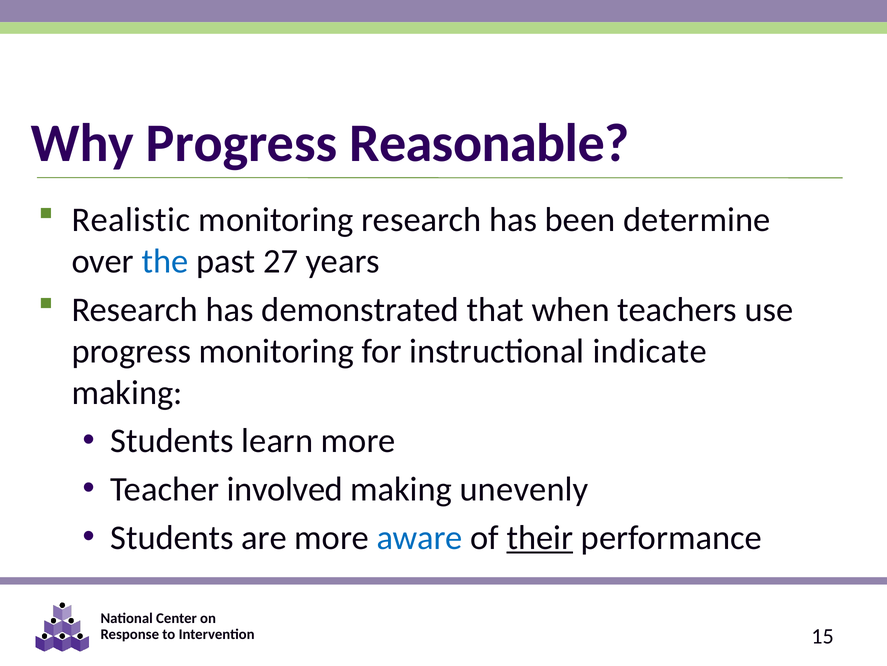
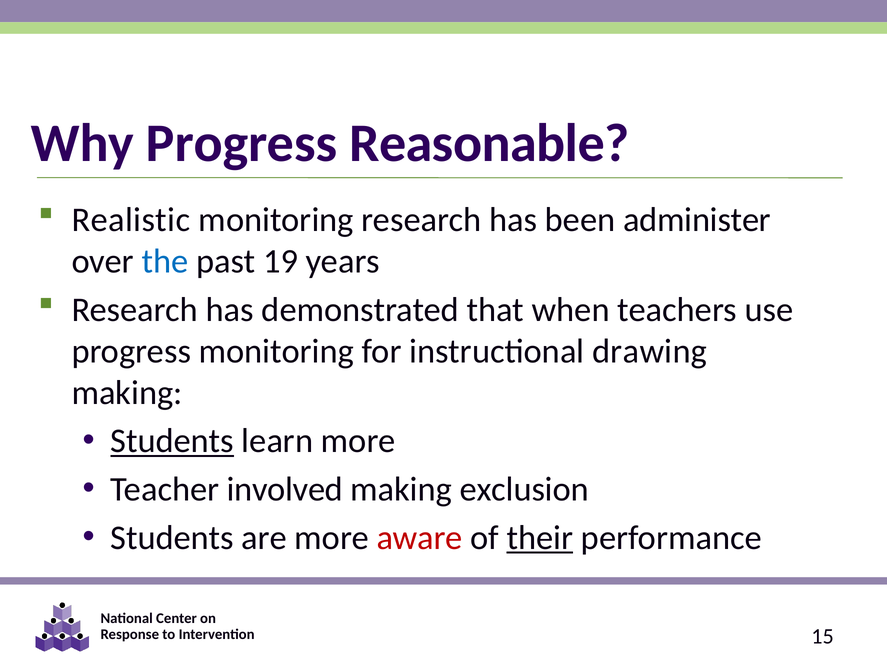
determine: determine -> administer
27: 27 -> 19
indicate: indicate -> drawing
Students at (172, 441) underline: none -> present
unevenly: unevenly -> exclusion
aware colour: blue -> red
